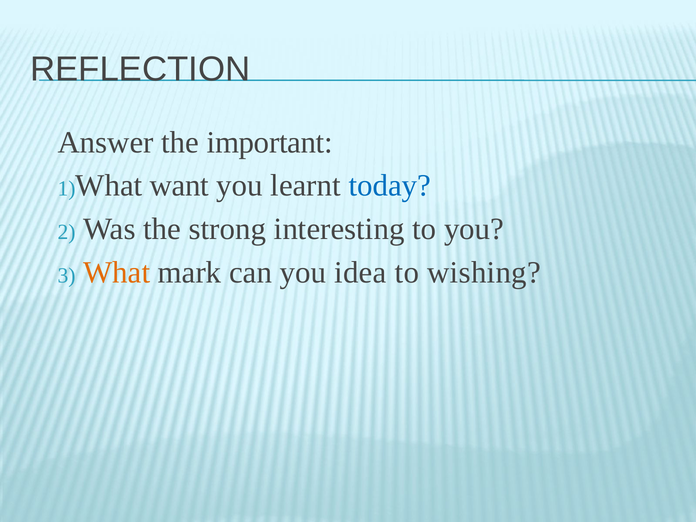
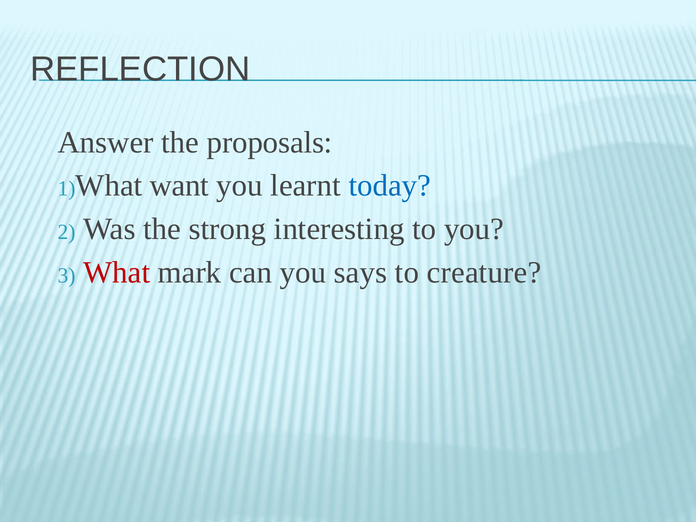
important: important -> proposals
What at (117, 272) colour: orange -> red
idea: idea -> says
wishing: wishing -> creature
